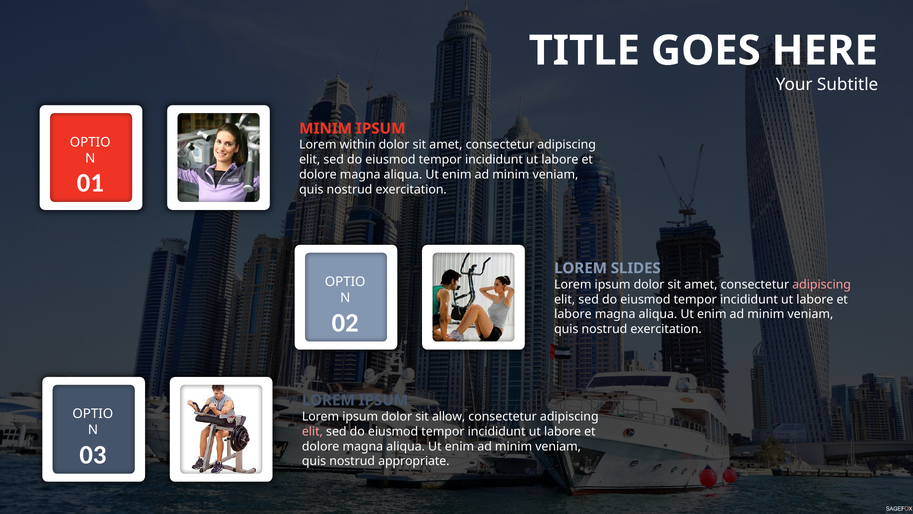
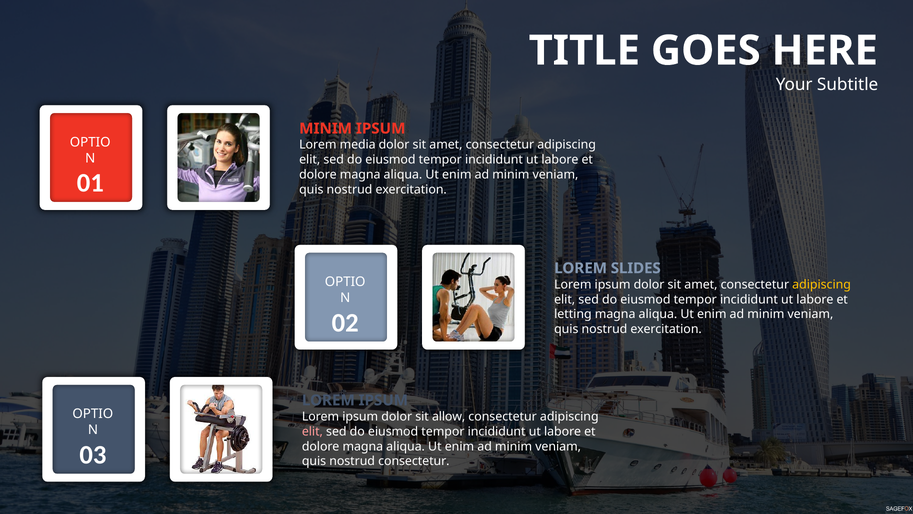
within: within -> media
adipiscing at (822, 284) colour: pink -> yellow
labore at (573, 314): labore -> letting
nostrud appropriate: appropriate -> consectetur
